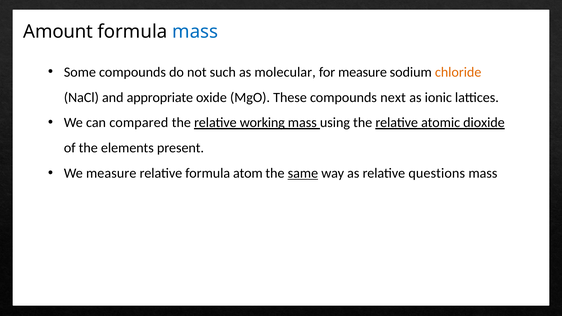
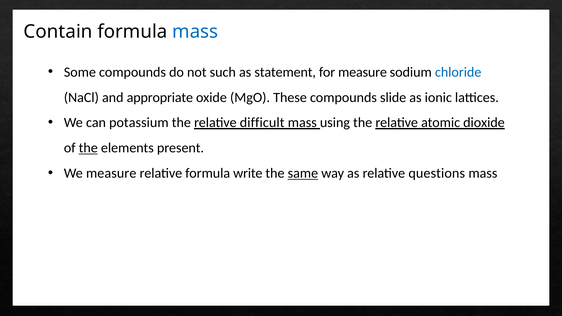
Amount: Amount -> Contain
molecular: molecular -> statement
chloride colour: orange -> blue
next: next -> slide
compared: compared -> potassium
working: working -> difficult
the at (88, 148) underline: none -> present
atom: atom -> write
